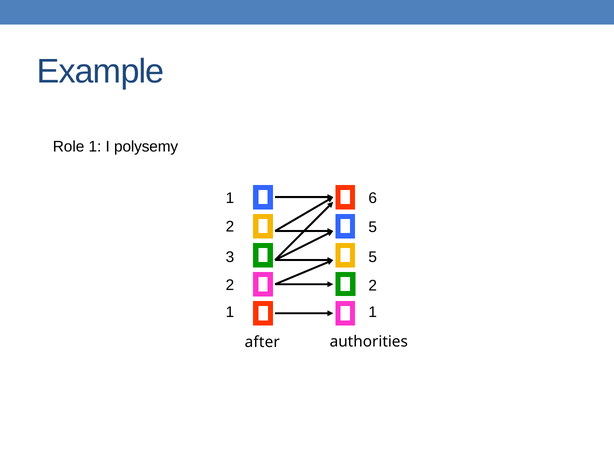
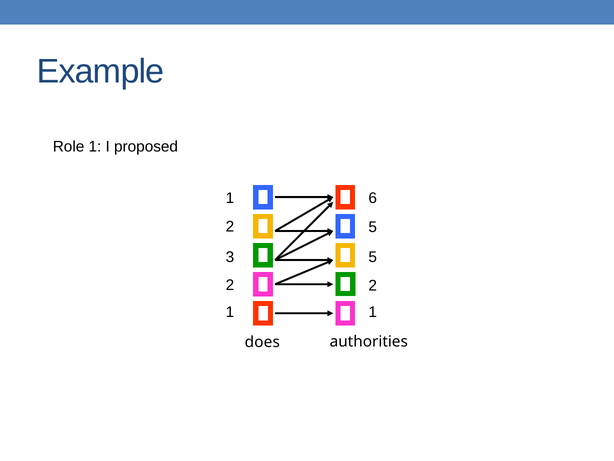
polysemy: polysemy -> proposed
after: after -> does
